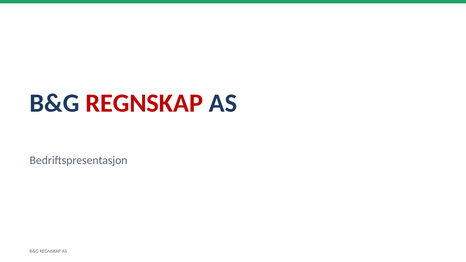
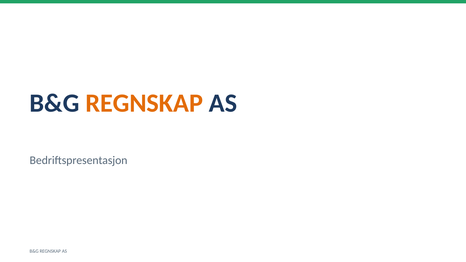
REGNSKAP at (144, 103) colour: red -> orange
